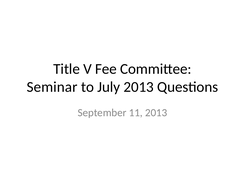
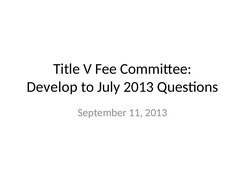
Seminar: Seminar -> Develop
